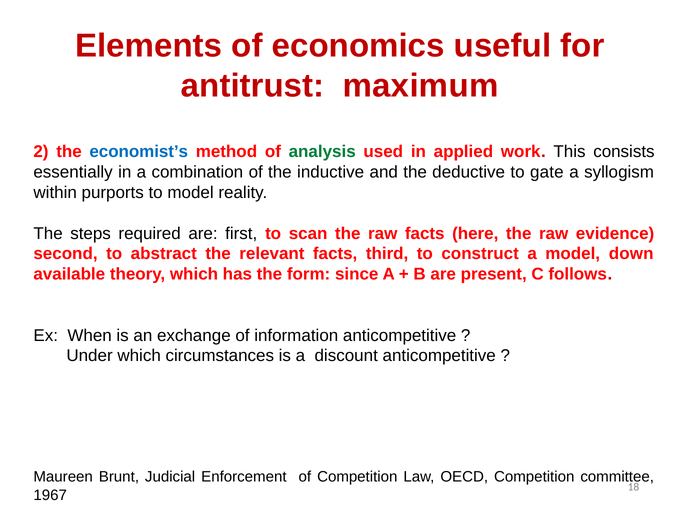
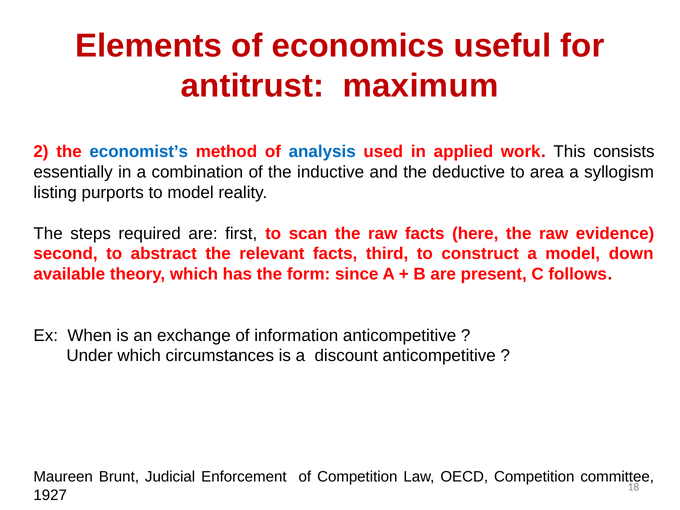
analysis colour: green -> blue
gate: gate -> area
within: within -> listing
1967: 1967 -> 1927
